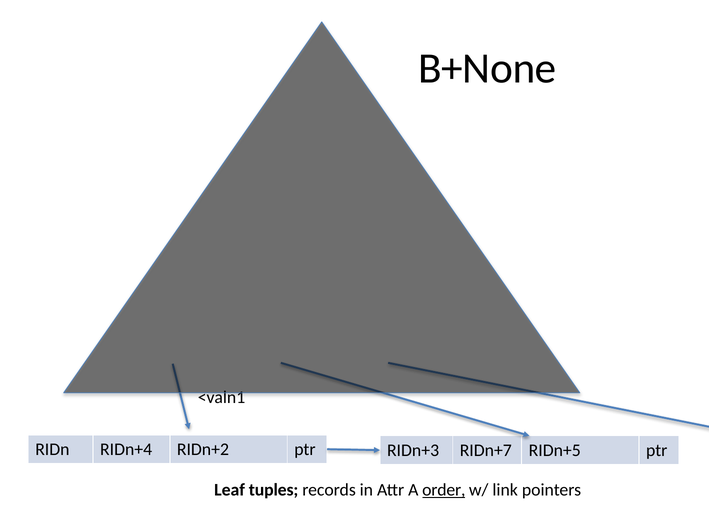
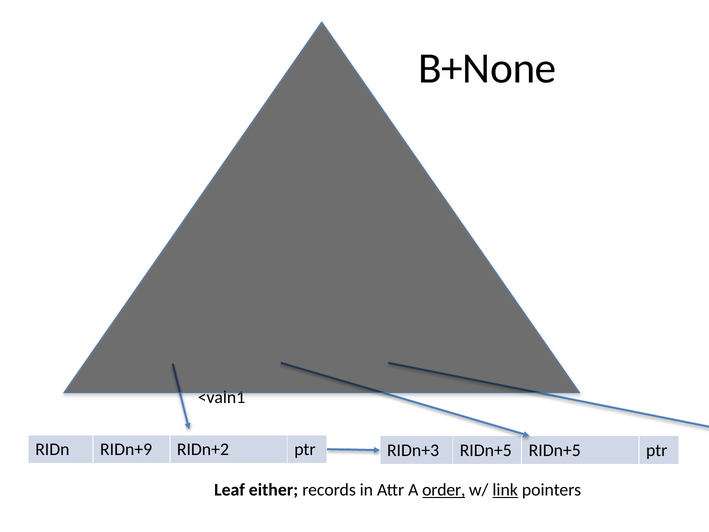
RIDn+4: RIDn+4 -> RIDn+9
RIDn+3 RIDn+7: RIDn+7 -> RIDn+5
tuples: tuples -> either
link underline: none -> present
